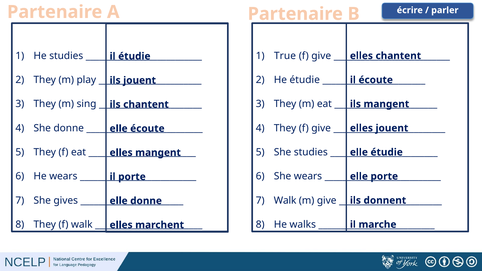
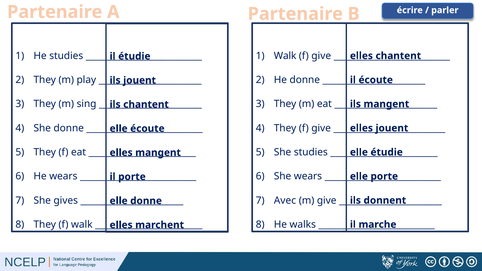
True at (285, 56): True -> Walk
He étudie: étudie -> donne
Walk at (285, 200): Walk -> Avec
